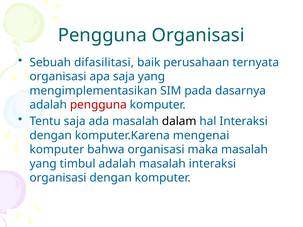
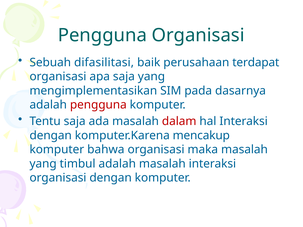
ternyata: ternyata -> terdapat
dalam colour: black -> red
mengenai: mengenai -> mencakup
